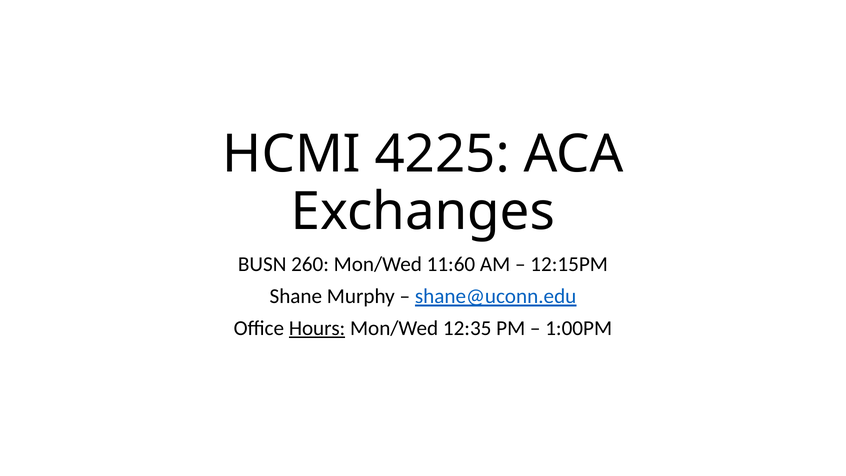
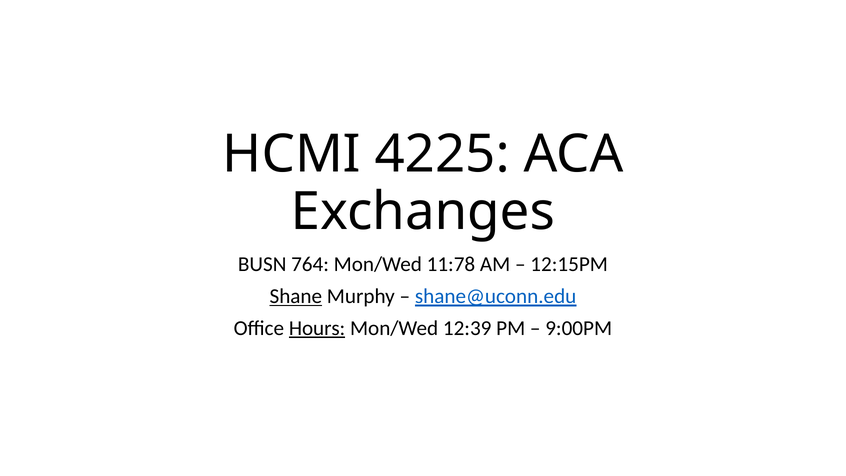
260: 260 -> 764
11:60: 11:60 -> 11:78
Shane underline: none -> present
12:35: 12:35 -> 12:39
1:00PM: 1:00PM -> 9:00PM
